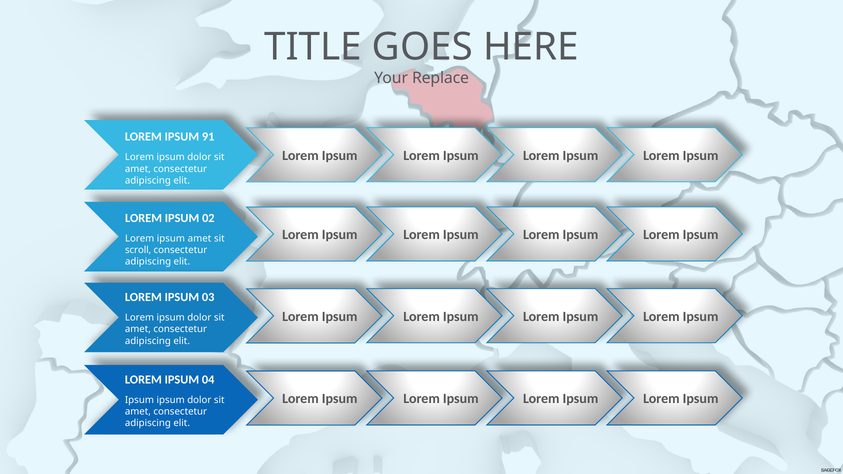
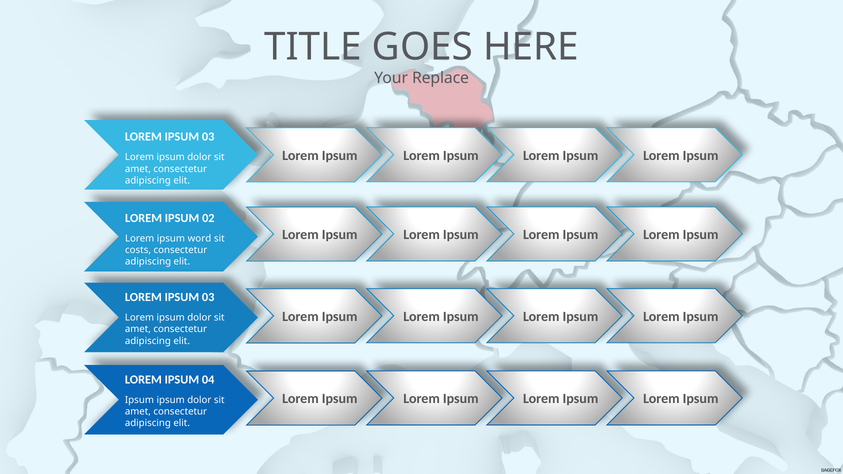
91 at (208, 137): 91 -> 03
ipsum amet: amet -> word
scroll: scroll -> costs
